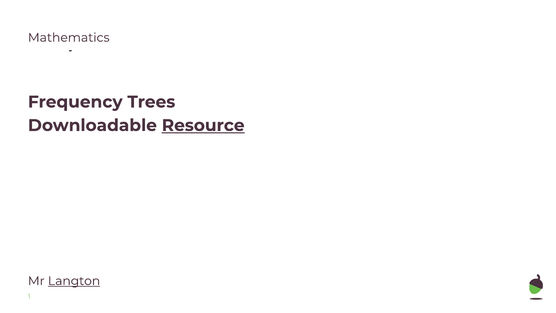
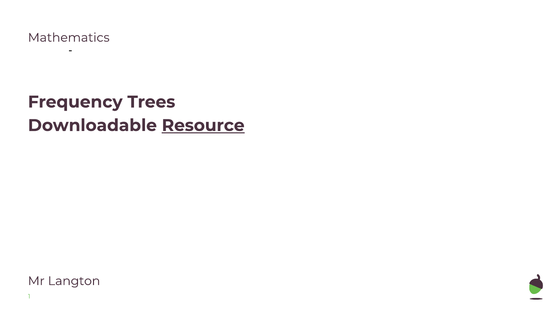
Langton underline: present -> none
